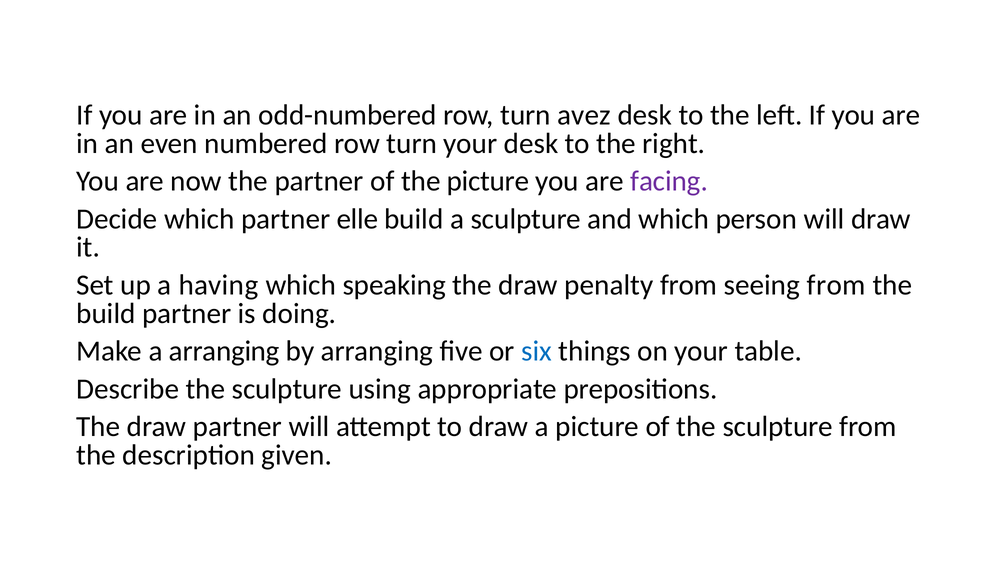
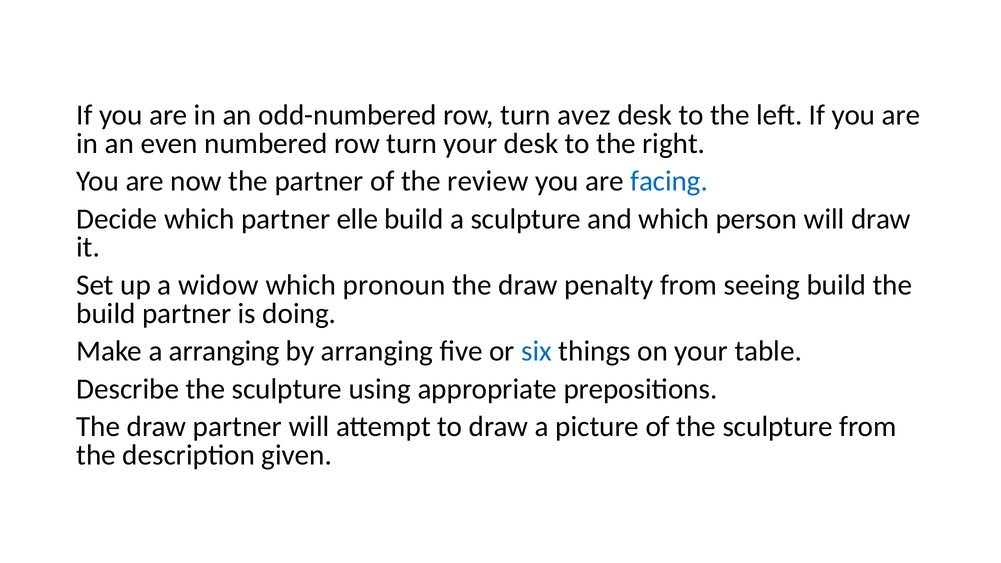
the picture: picture -> review
facing colour: purple -> blue
having: having -> widow
speaking: speaking -> pronoun
seeing from: from -> build
